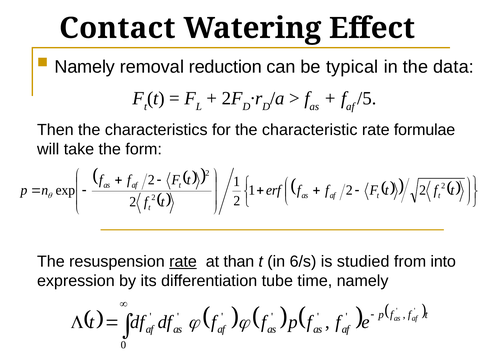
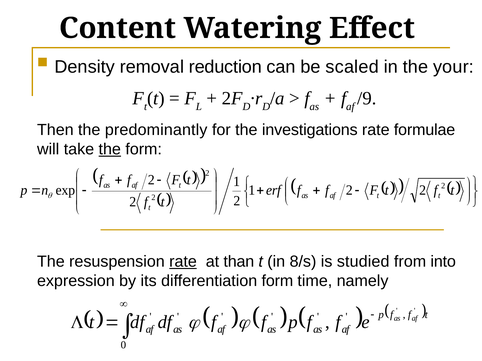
Contact: Contact -> Content
Namely at (85, 67): Namely -> Density
typical: typical -> scaled
data: data -> your
/5: /5 -> /9
characteristics: characteristics -> predominantly
characteristic: characteristic -> investigations
the at (110, 149) underline: none -> present
6/s: 6/s -> 8/s
differentiation tube: tube -> form
